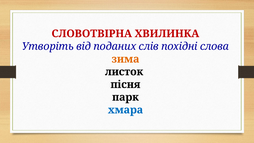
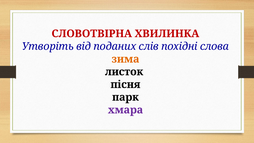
хмара colour: blue -> purple
